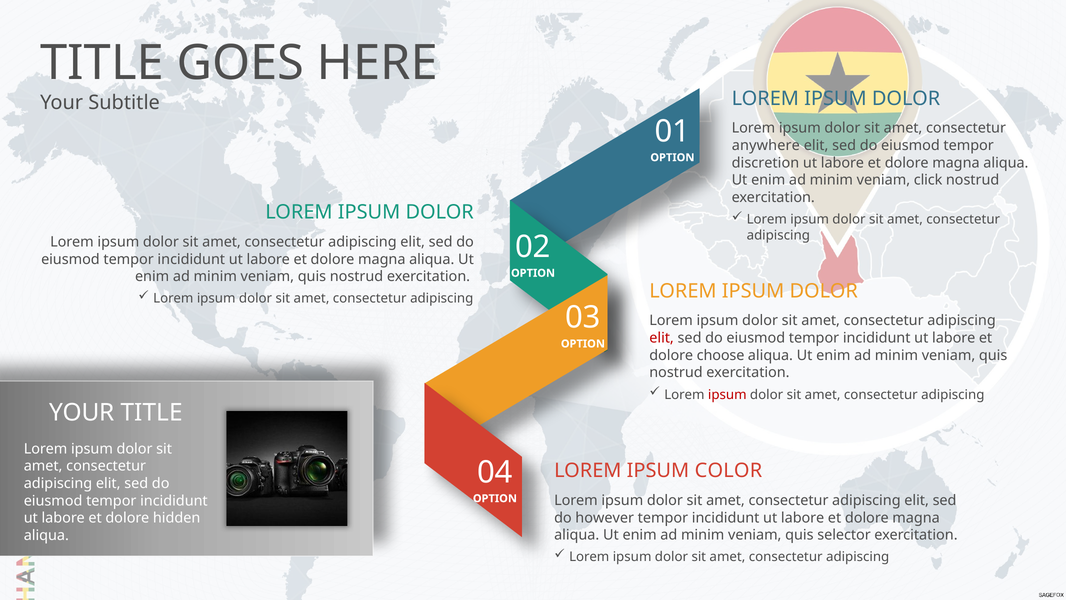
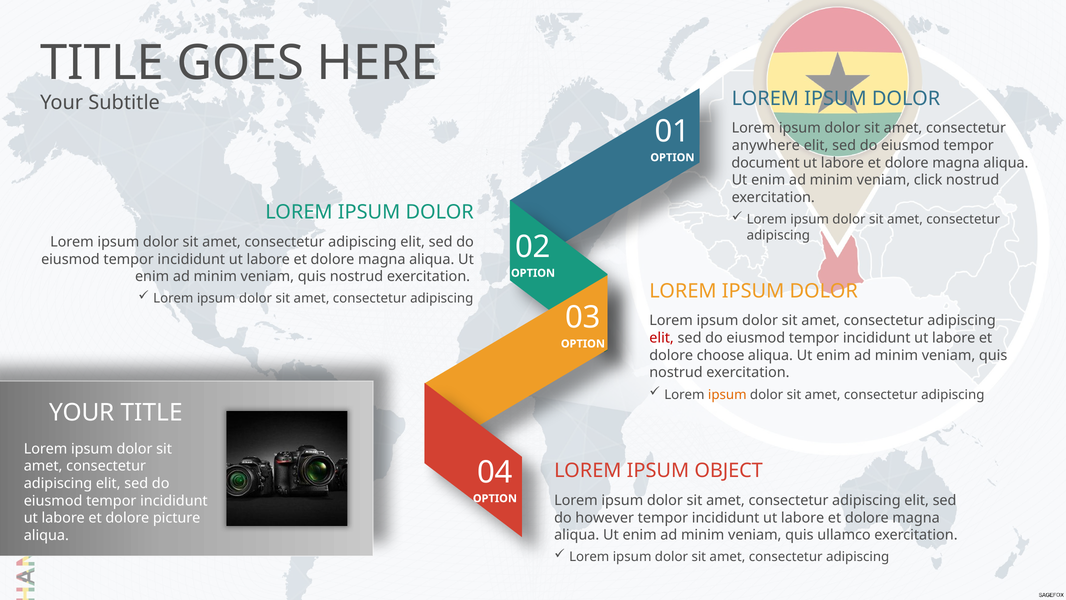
discretion: discretion -> document
ipsum at (727, 394) colour: red -> orange
COLOR: COLOR -> OBJECT
hidden: hidden -> picture
selector: selector -> ullamco
